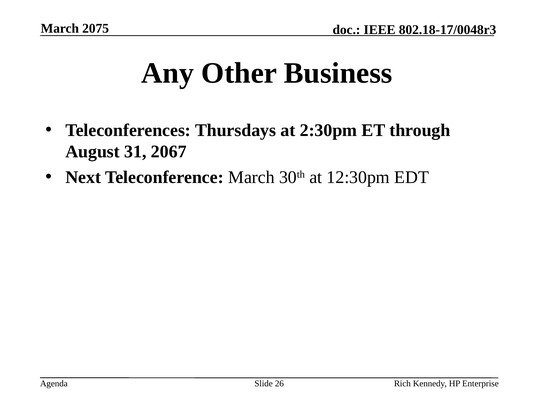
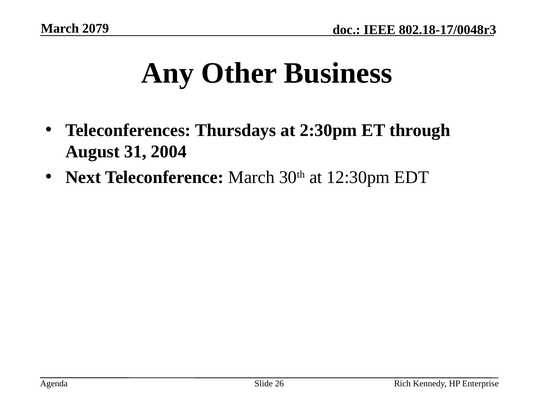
2075: 2075 -> 2079
2067: 2067 -> 2004
